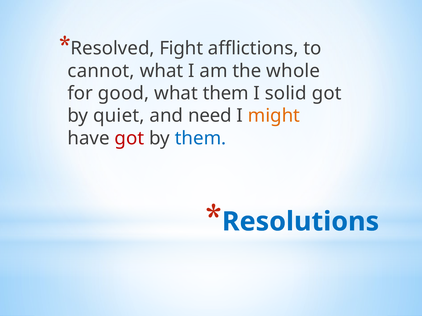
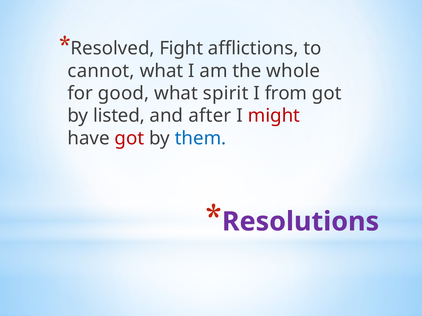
what them: them -> spirit
solid: solid -> from
quiet: quiet -> listed
need: need -> after
might colour: orange -> red
Resolutions colour: blue -> purple
